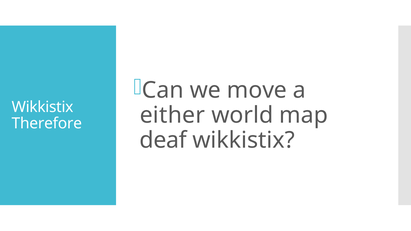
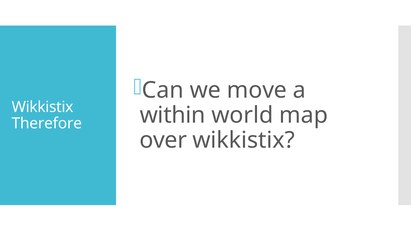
either: either -> within
deaf: deaf -> over
